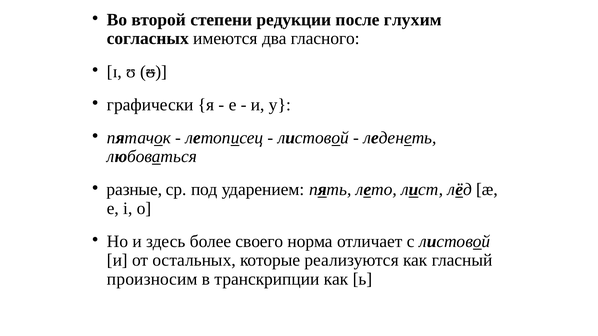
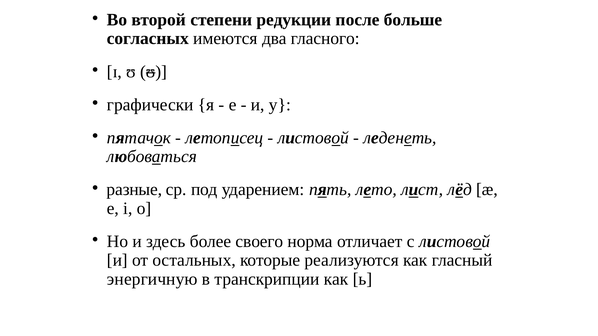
глухим: глухим -> больше
произносим: произносим -> энергичную
